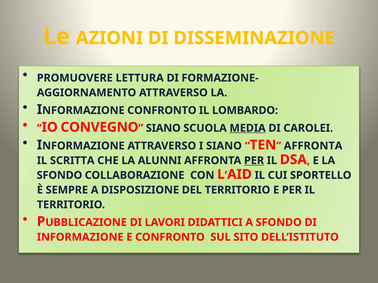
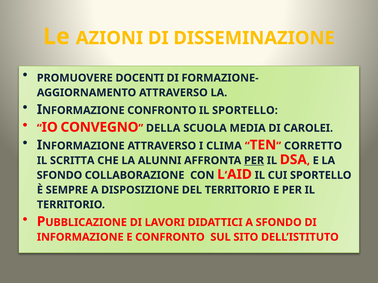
LETTURA: LETTURA -> DOCENTI
IL LOMBARDO: LOMBARDO -> SPORTELLO
SIANO at (163, 128): SIANO -> DELLA
MEDIA underline: present -> none
I SIANO: SIANO -> CLIMA
AFFRONTA at (313, 146): AFFRONTA -> CORRETTO
